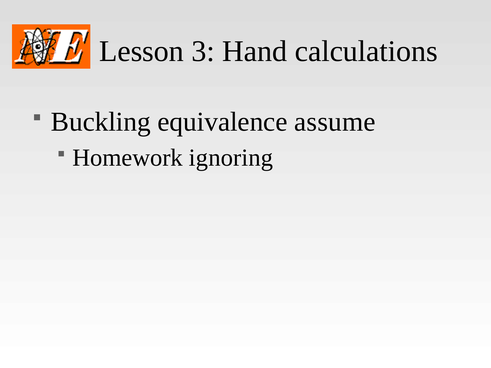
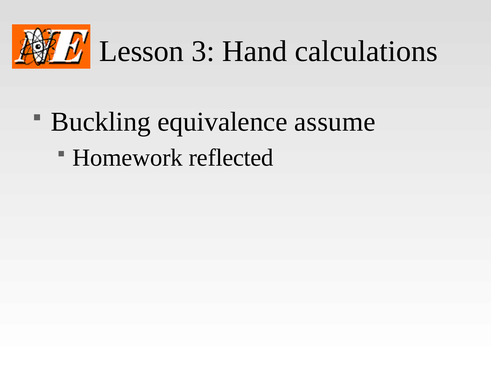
ignoring: ignoring -> reflected
